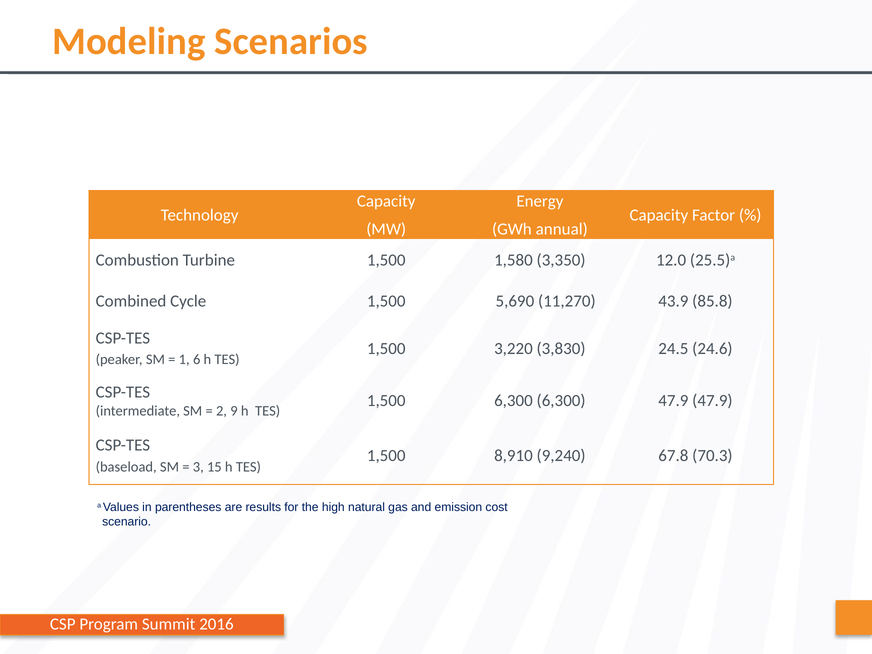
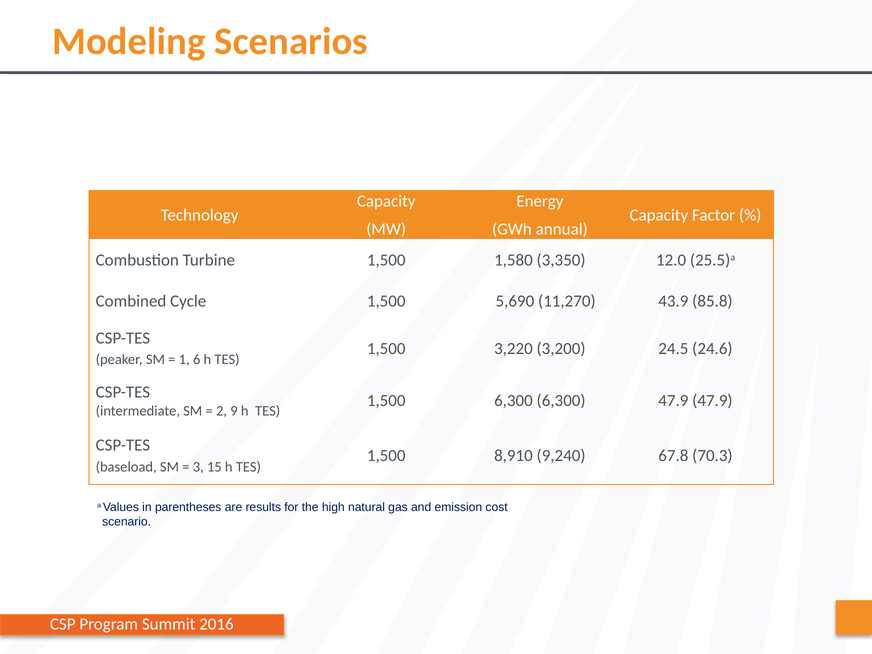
3,830: 3,830 -> 3,200
